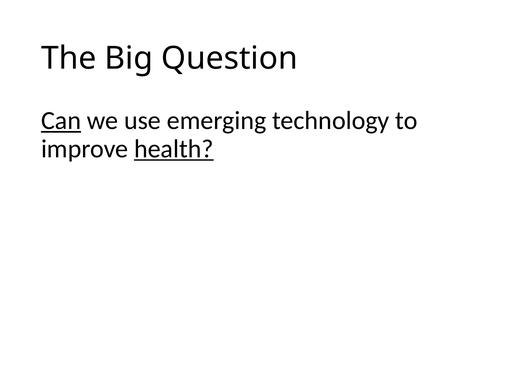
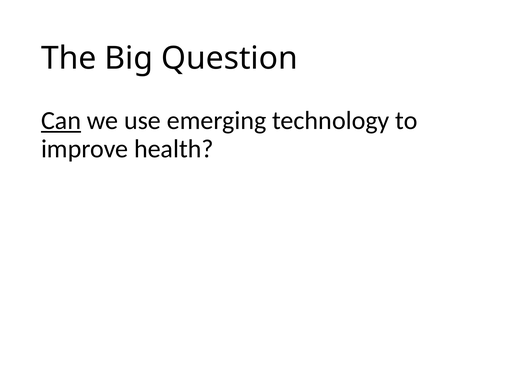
health underline: present -> none
